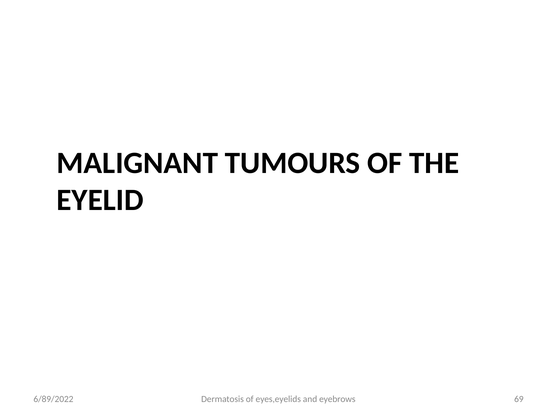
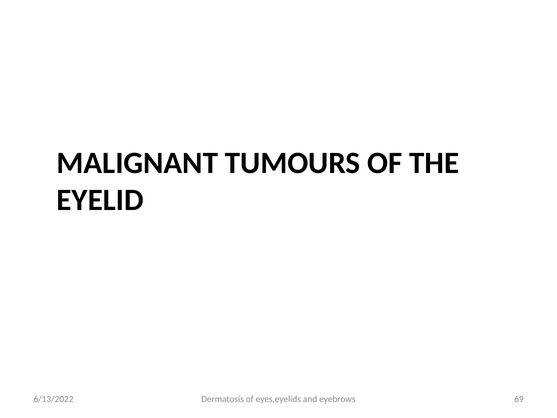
6/89/2022: 6/89/2022 -> 6/13/2022
